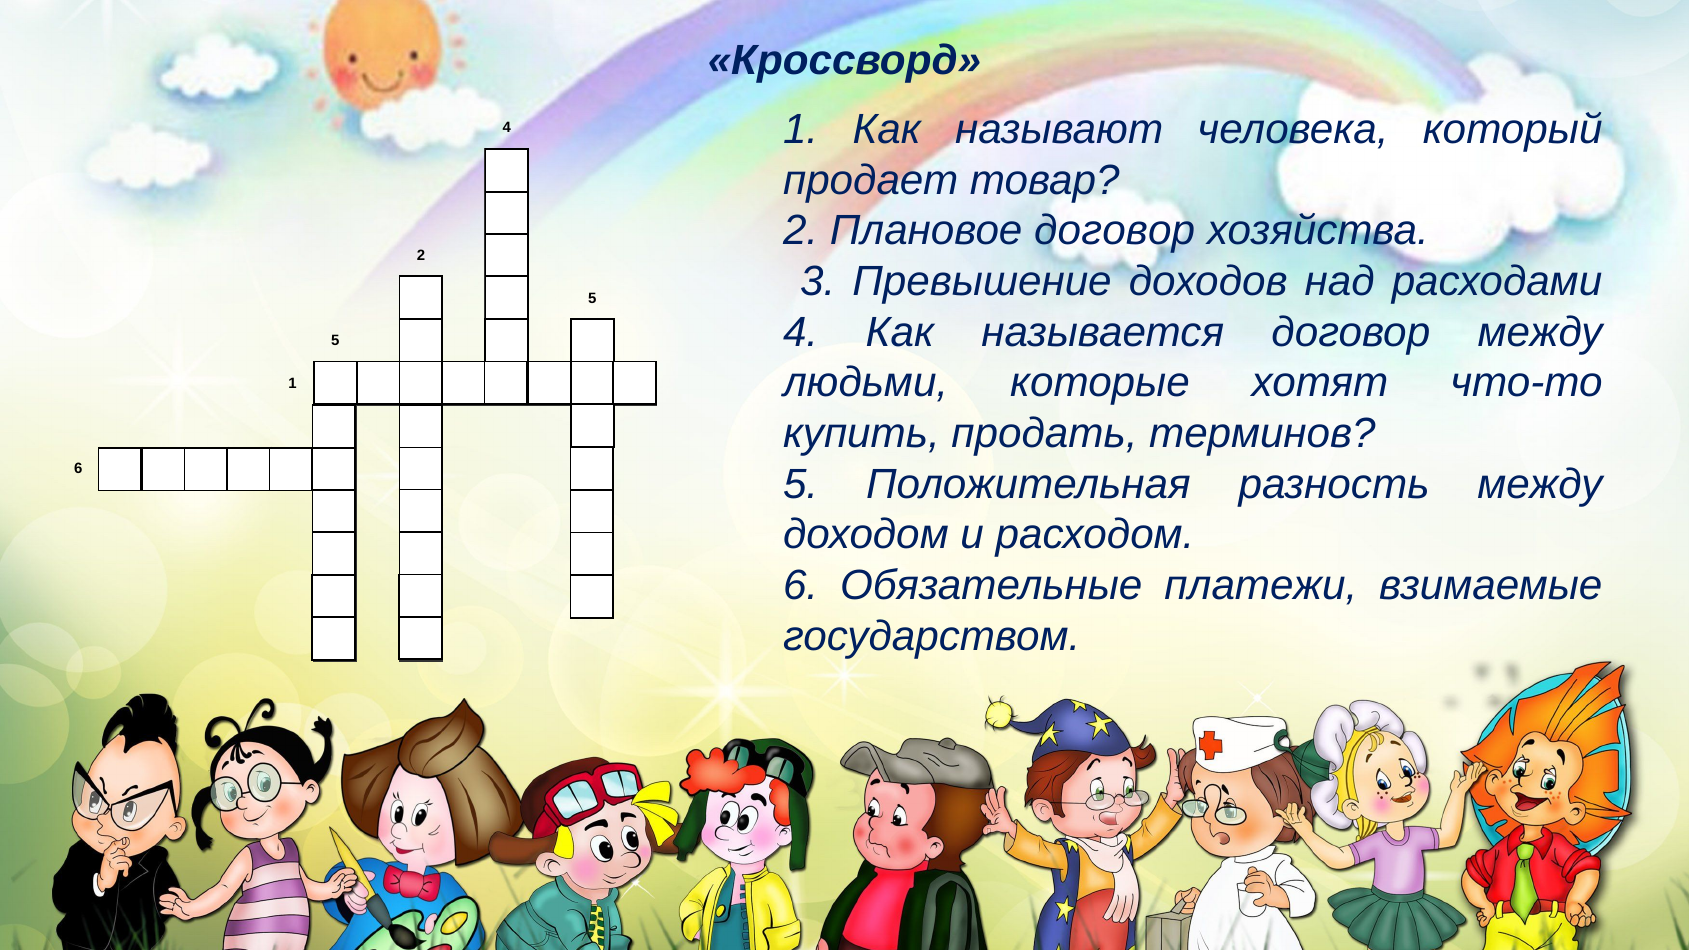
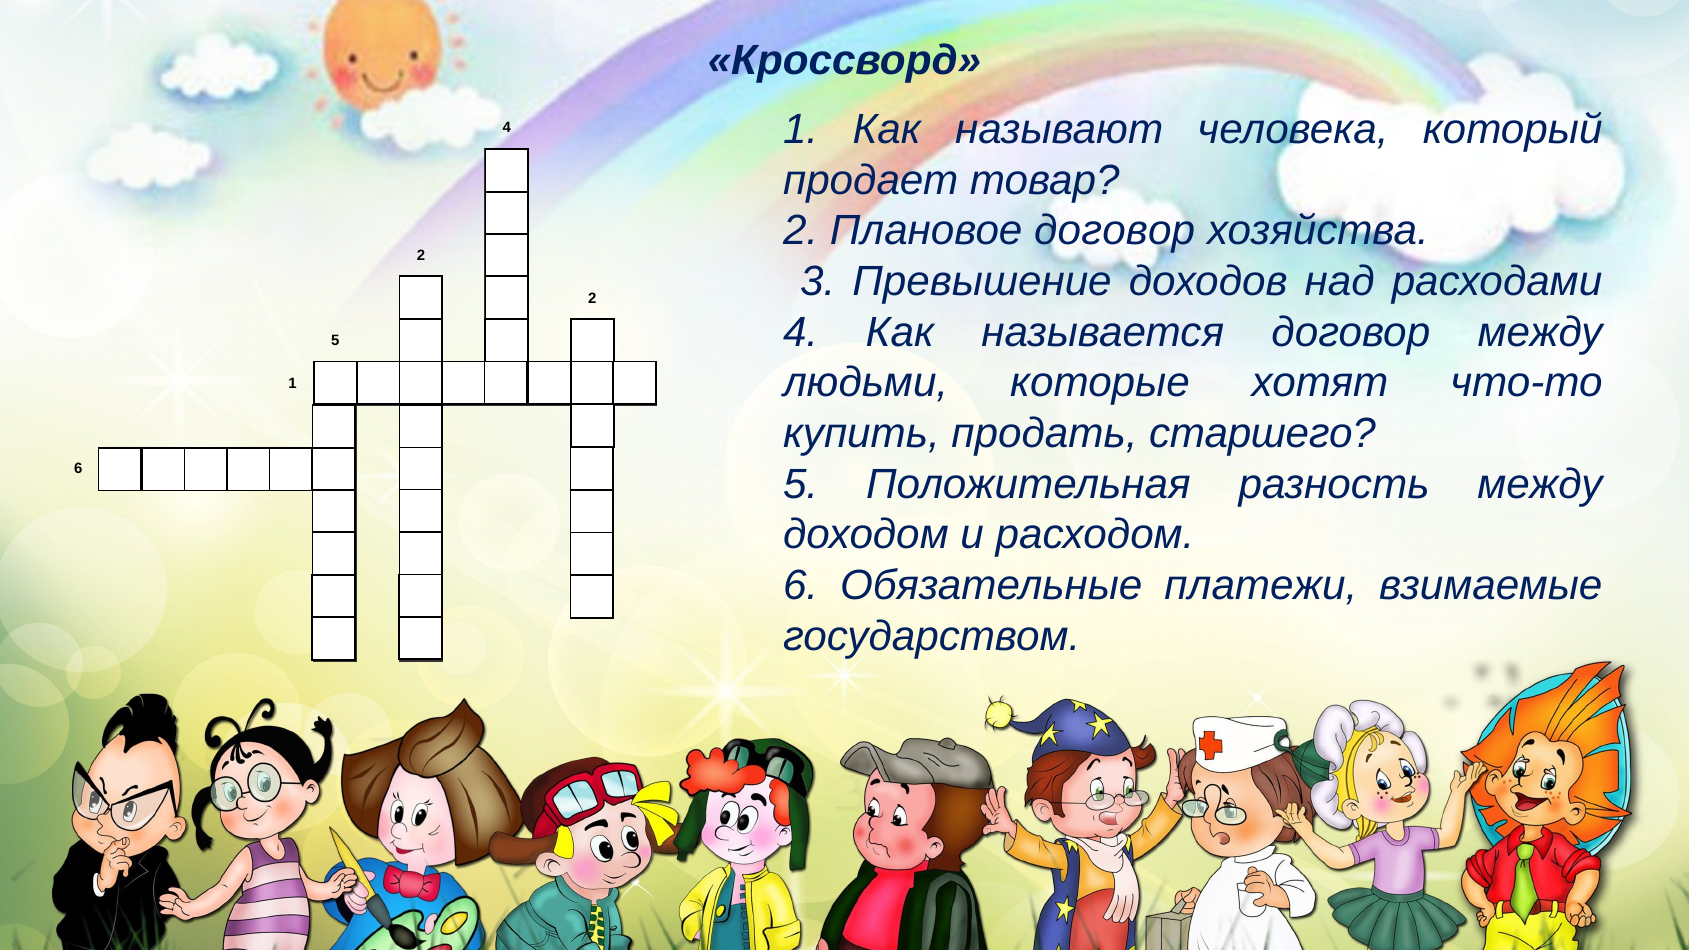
5 at (592, 298): 5 -> 2
терминов: терминов -> старшего
